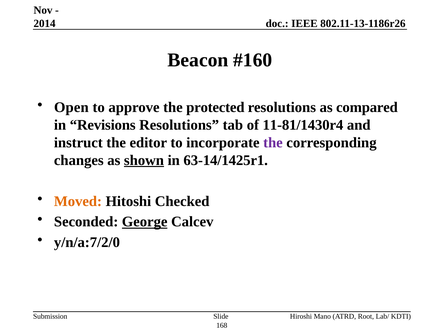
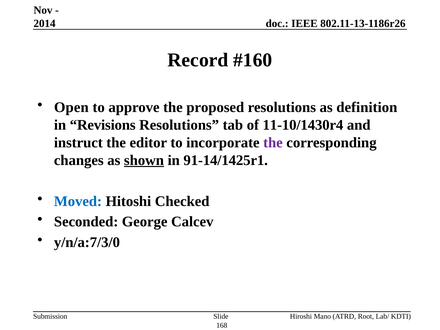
Beacon: Beacon -> Record
protected: protected -> proposed
compared: compared -> definition
11-81/1430r4: 11-81/1430r4 -> 11-10/1430r4
63-14/1425r1: 63-14/1425r1 -> 91-14/1425r1
Moved colour: orange -> blue
George underline: present -> none
y/n/a:7/2/0: y/n/a:7/2/0 -> y/n/a:7/3/0
